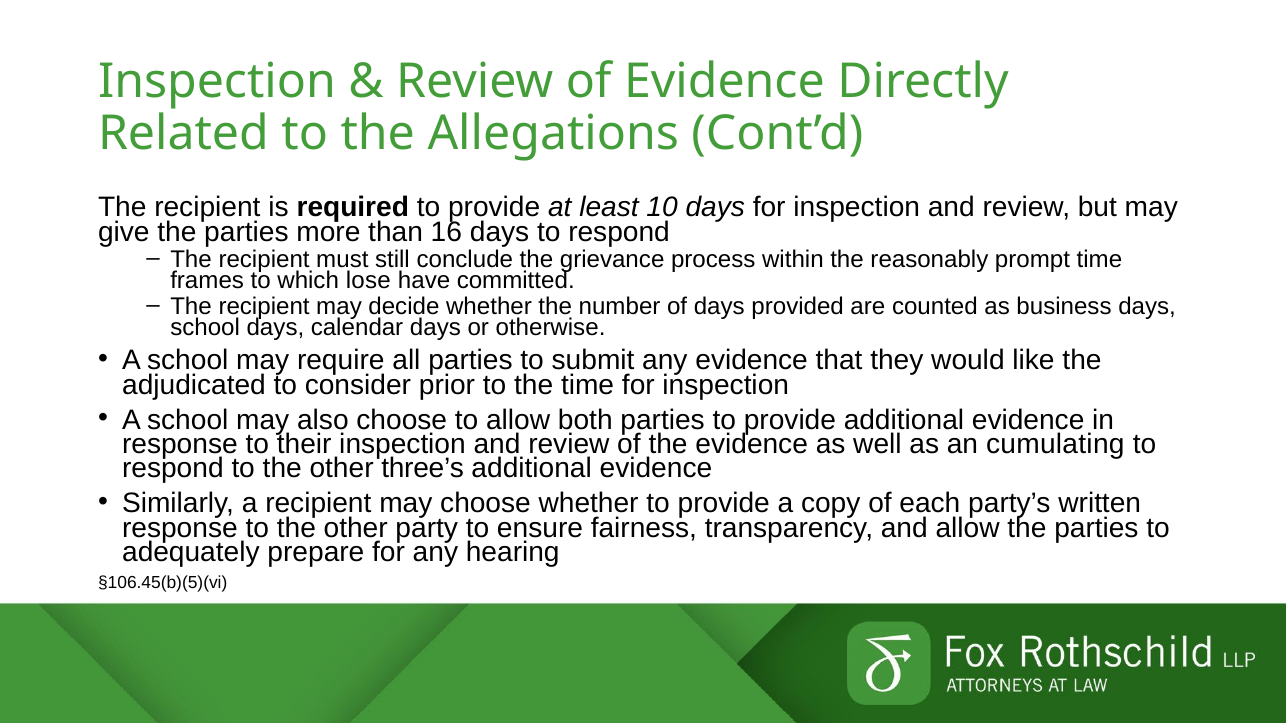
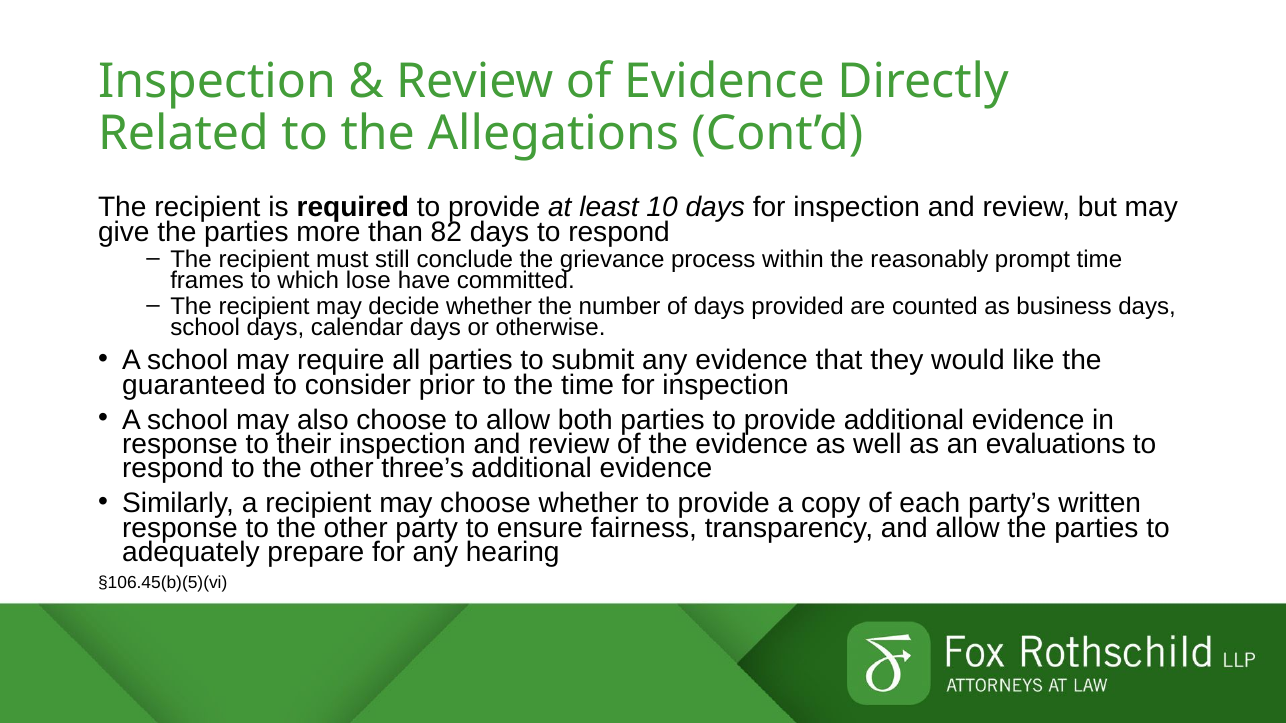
16: 16 -> 82
adjudicated: adjudicated -> guaranteed
cumulating: cumulating -> evaluations
